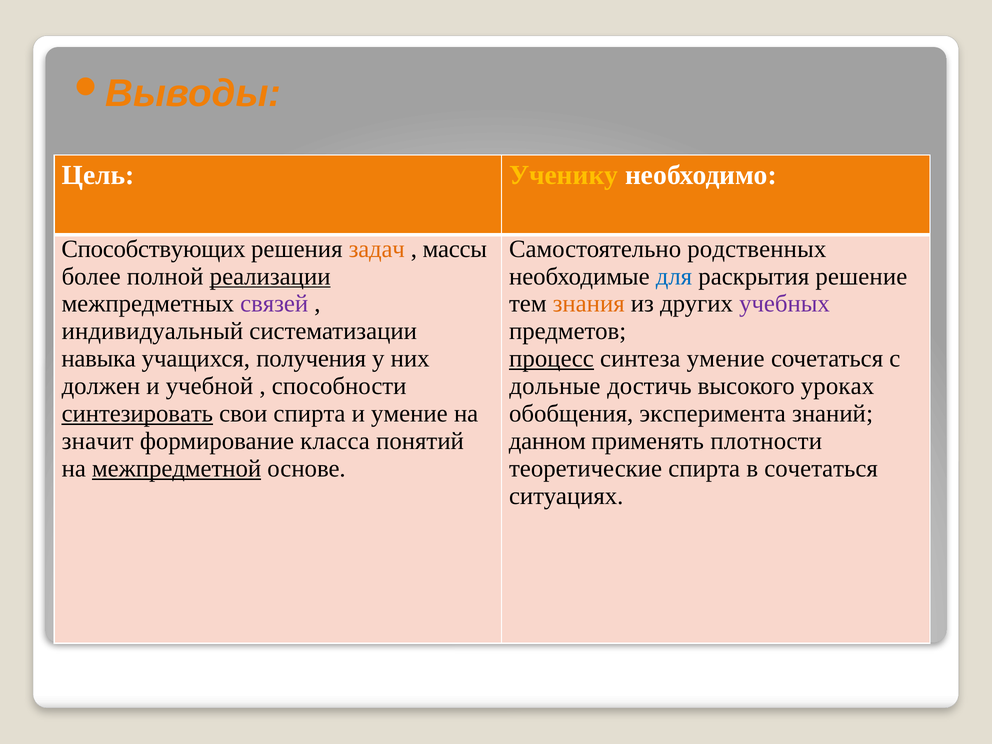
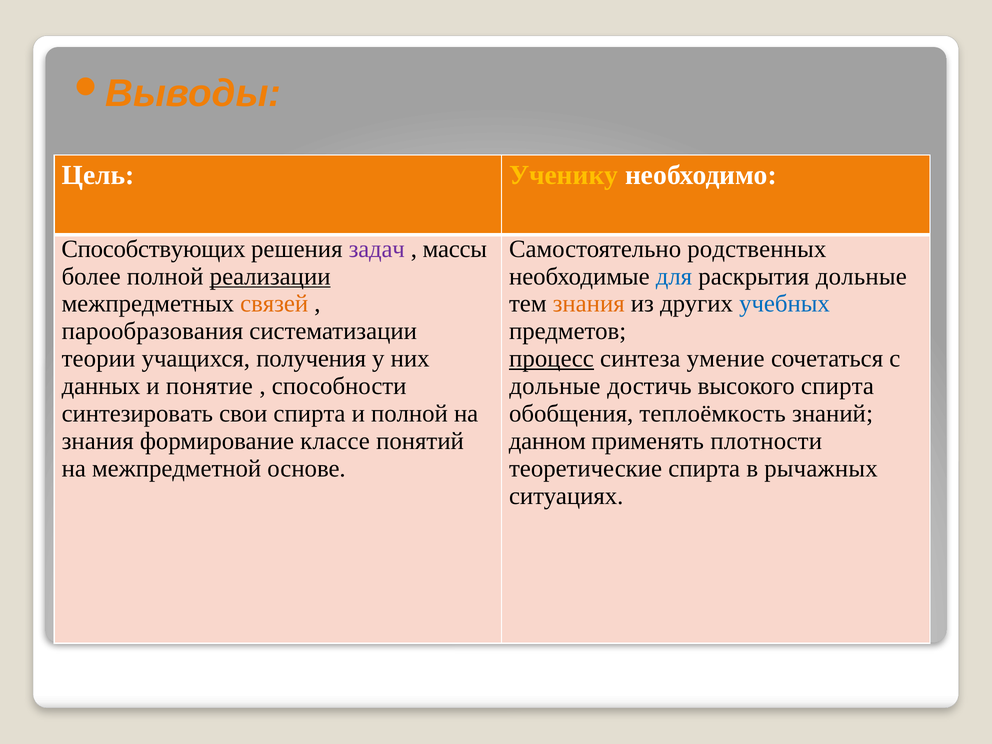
задач colour: orange -> purple
раскрытия решение: решение -> дольные
связей colour: purple -> orange
учебных colour: purple -> blue
индивидуальный: индивидуальный -> парообразования
навыка: навыка -> теории
должен: должен -> данных
учебной: учебной -> понятие
высокого уроках: уроках -> спирта
синтезировать underline: present -> none
и умение: умение -> полной
эксперимента: эксперимента -> теплоёмкость
значит at (98, 441): значит -> знания
класса: класса -> классе
межпредметной underline: present -> none
в сочетаться: сочетаться -> рычажных
